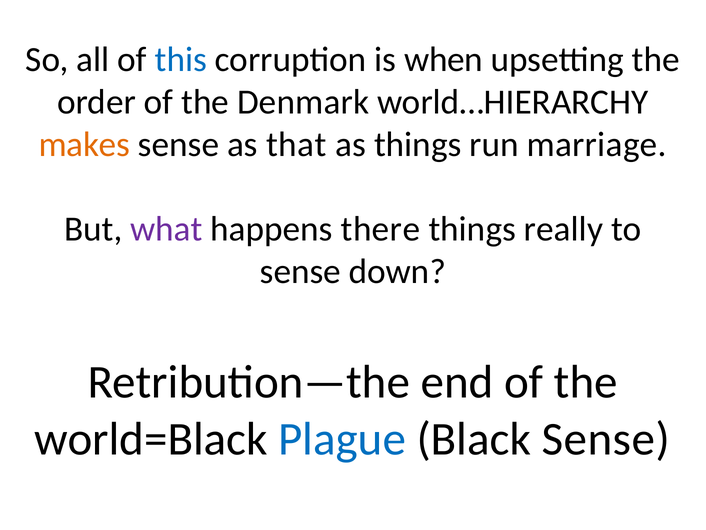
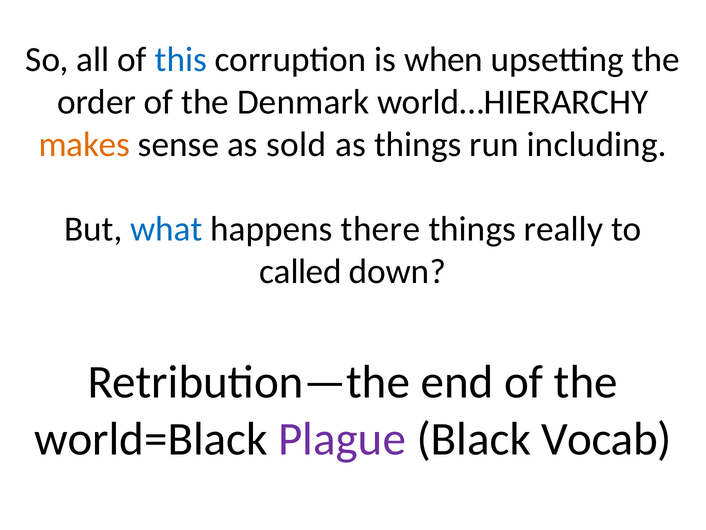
that: that -> sold
marriage: marriage -> including
what colour: purple -> blue
sense at (300, 271): sense -> called
Plague colour: blue -> purple
Black Sense: Sense -> Vocab
